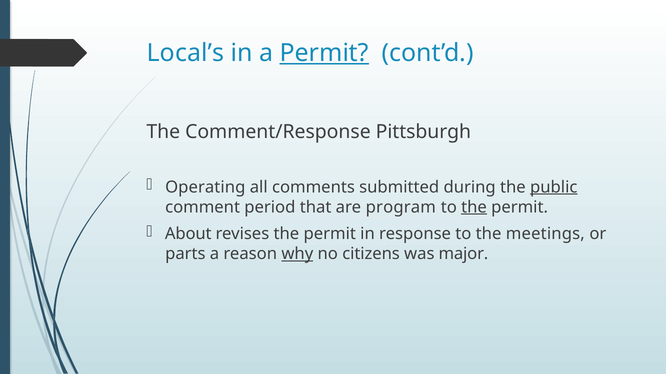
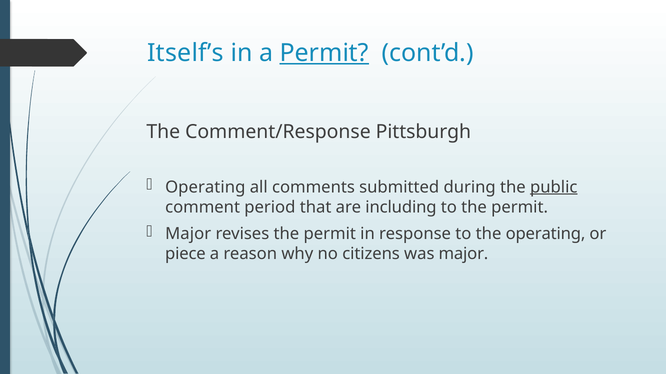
Local’s: Local’s -> Itself’s
program: program -> including
the at (474, 207) underline: present -> none
About at (188, 234): About -> Major
the meetings: meetings -> operating
parts: parts -> piece
why underline: present -> none
